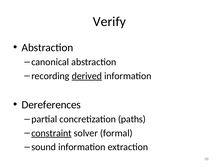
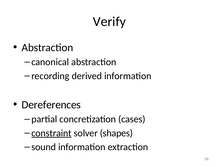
derived underline: present -> none
paths: paths -> cases
formal: formal -> shapes
